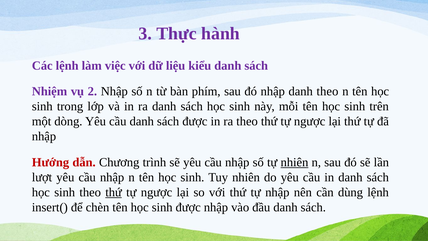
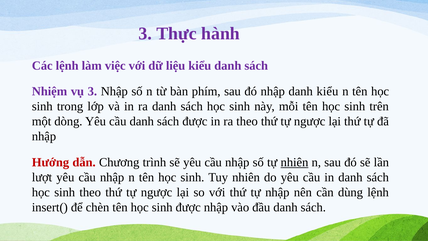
vụ 2: 2 -> 3
danh theo: theo -> kiểu
thứ at (114, 192) underline: present -> none
